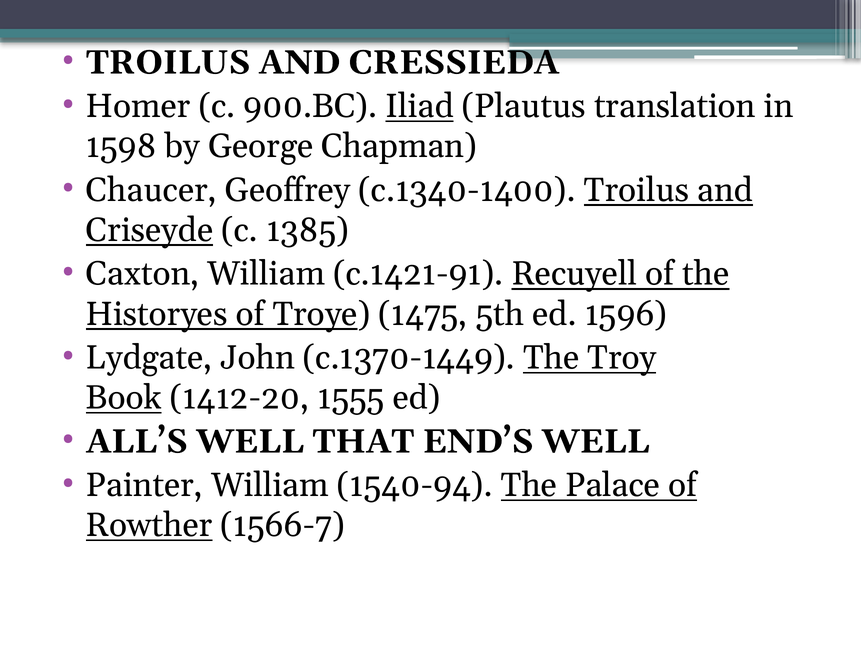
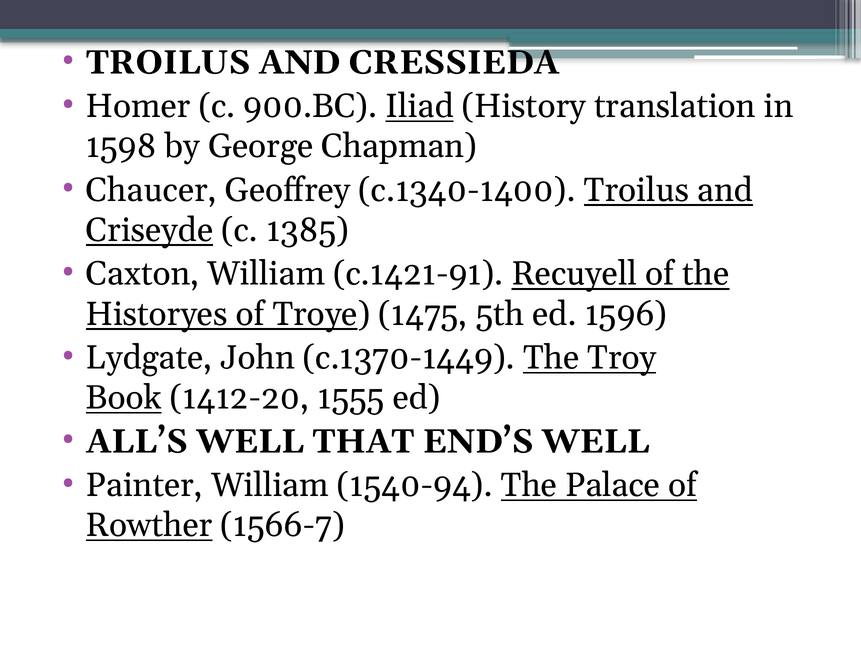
Plautus: Plautus -> History
